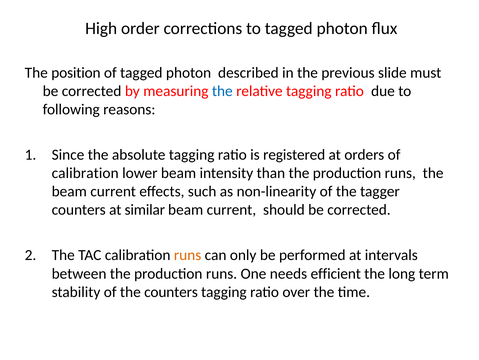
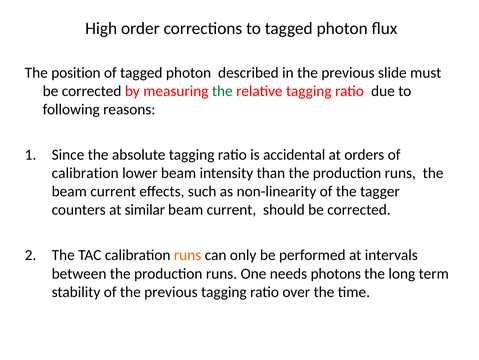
the at (222, 91) colour: blue -> green
registered: registered -> accidental
efficient: efficient -> photons
of the counters: counters -> previous
